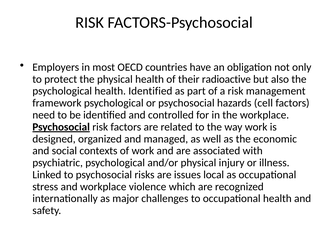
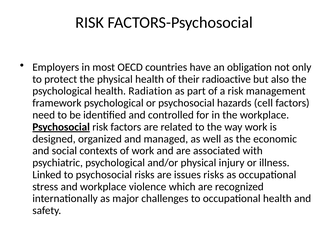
health Identified: Identified -> Radiation
issues local: local -> risks
